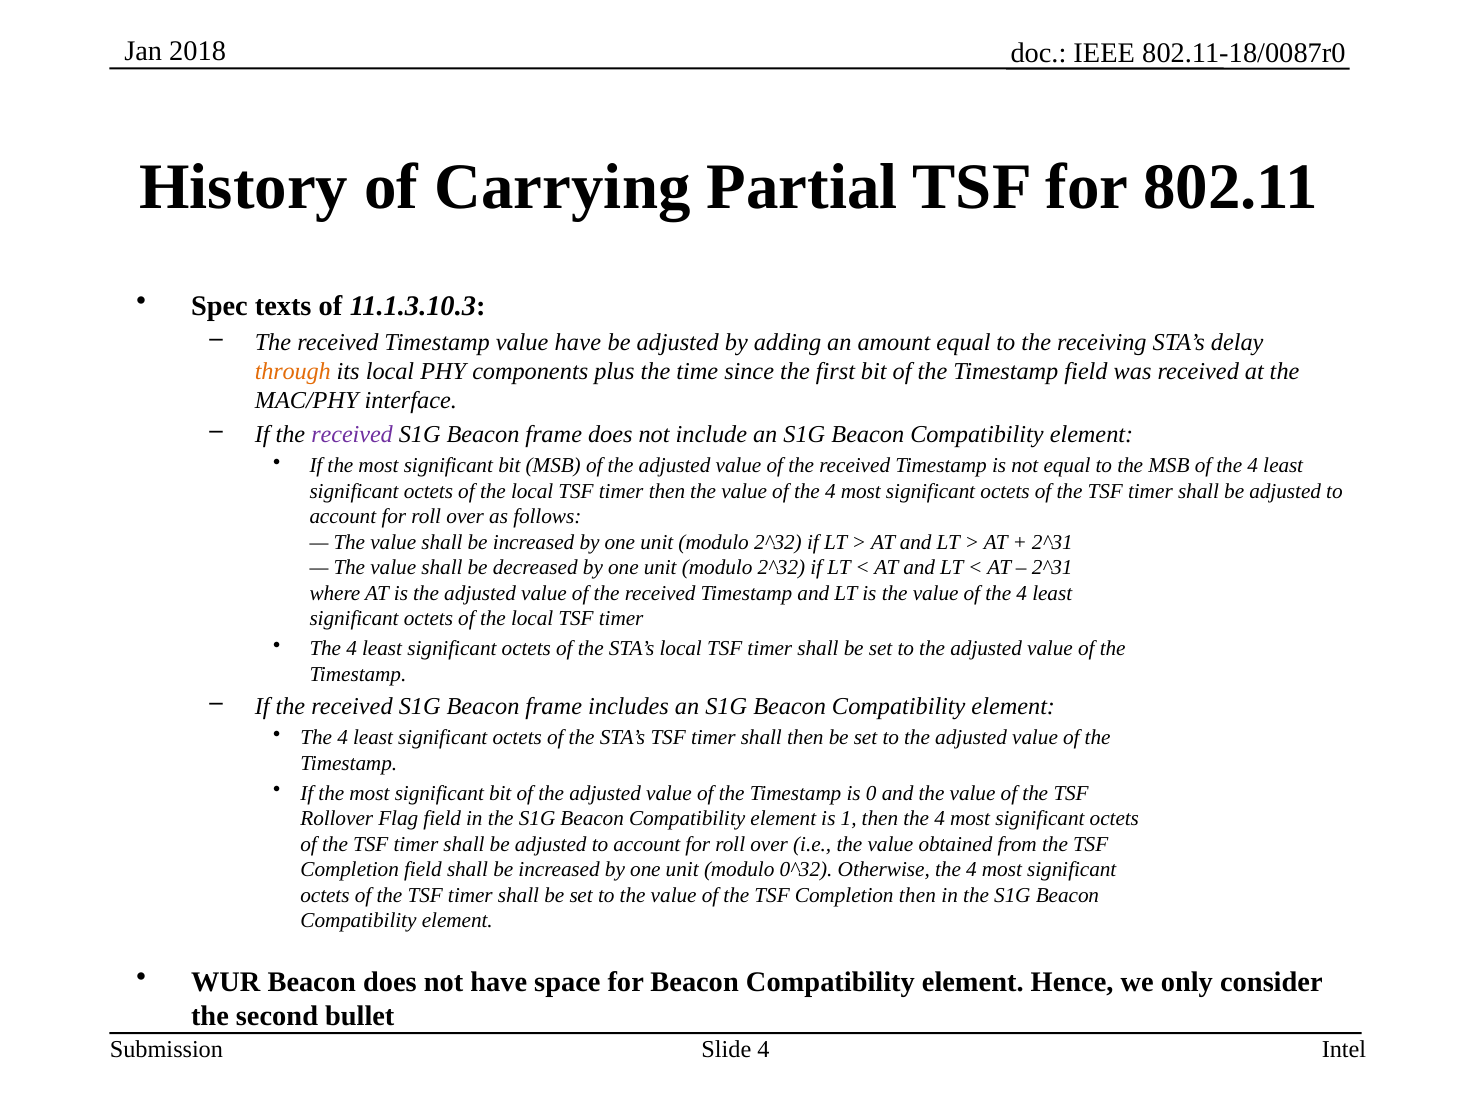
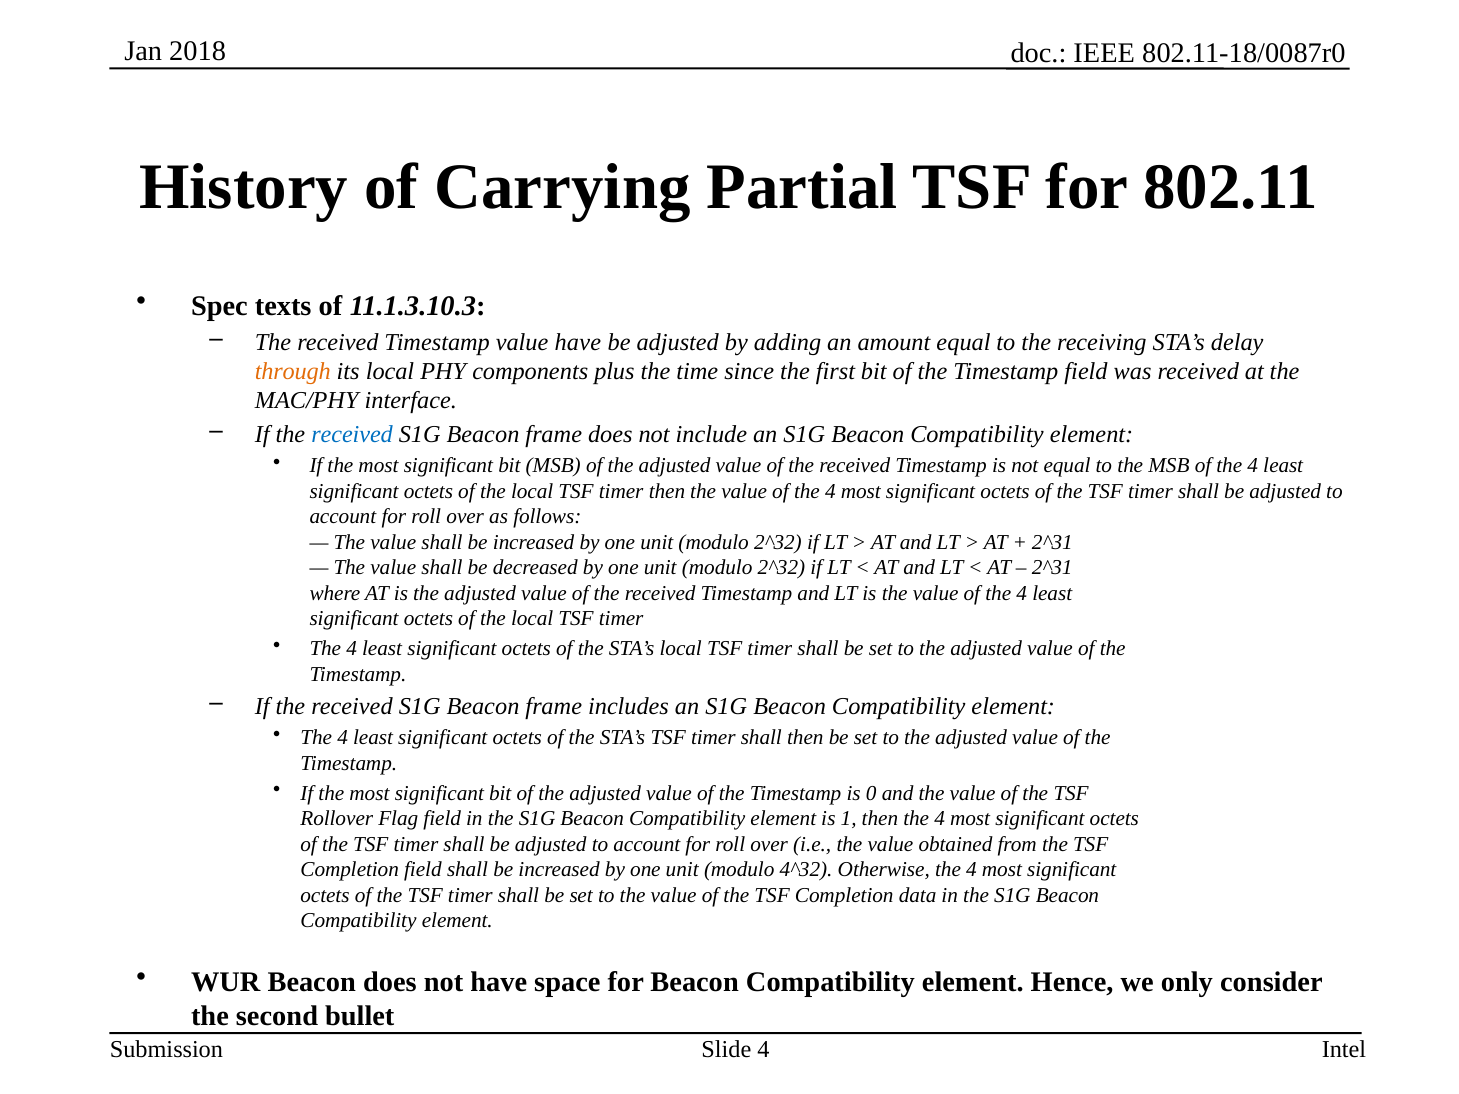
received at (352, 435) colour: purple -> blue
0^32: 0^32 -> 4^32
Completion then: then -> data
